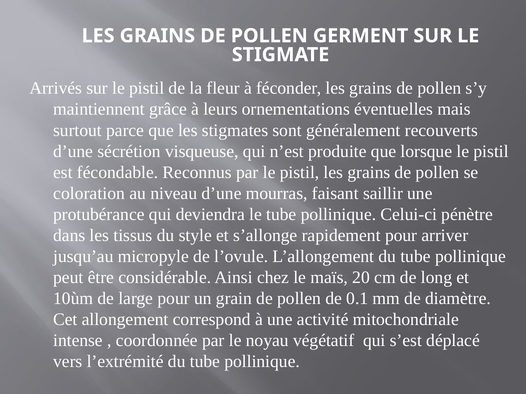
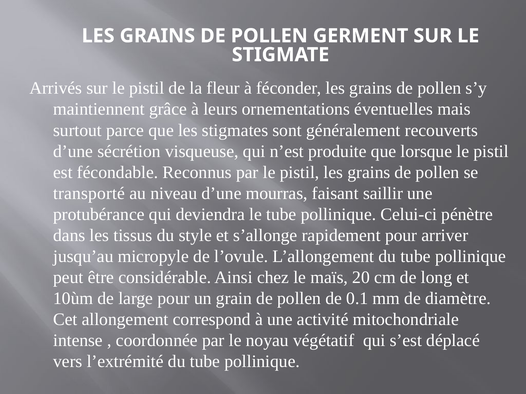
coloration: coloration -> transporté
